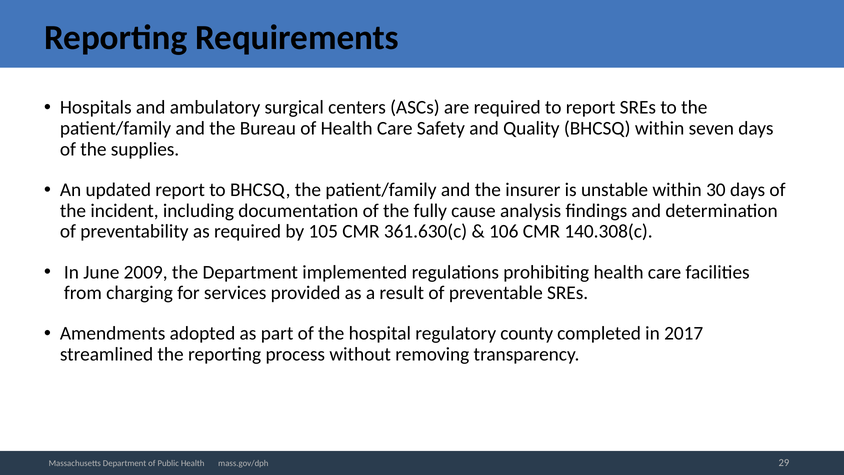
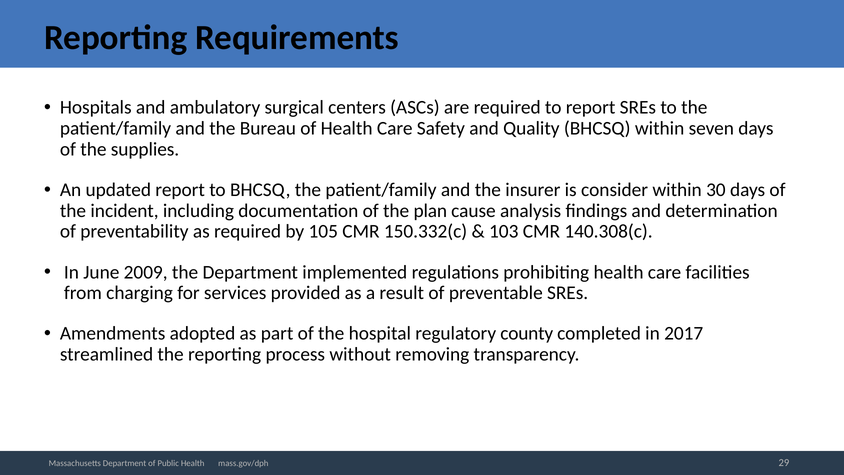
unstable: unstable -> consider
fully: fully -> plan
361.630(c: 361.630(c -> 150.332(c
106: 106 -> 103
